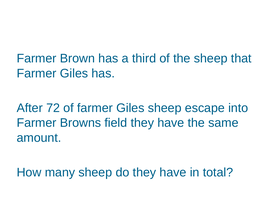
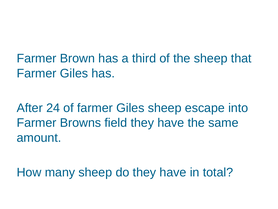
72: 72 -> 24
